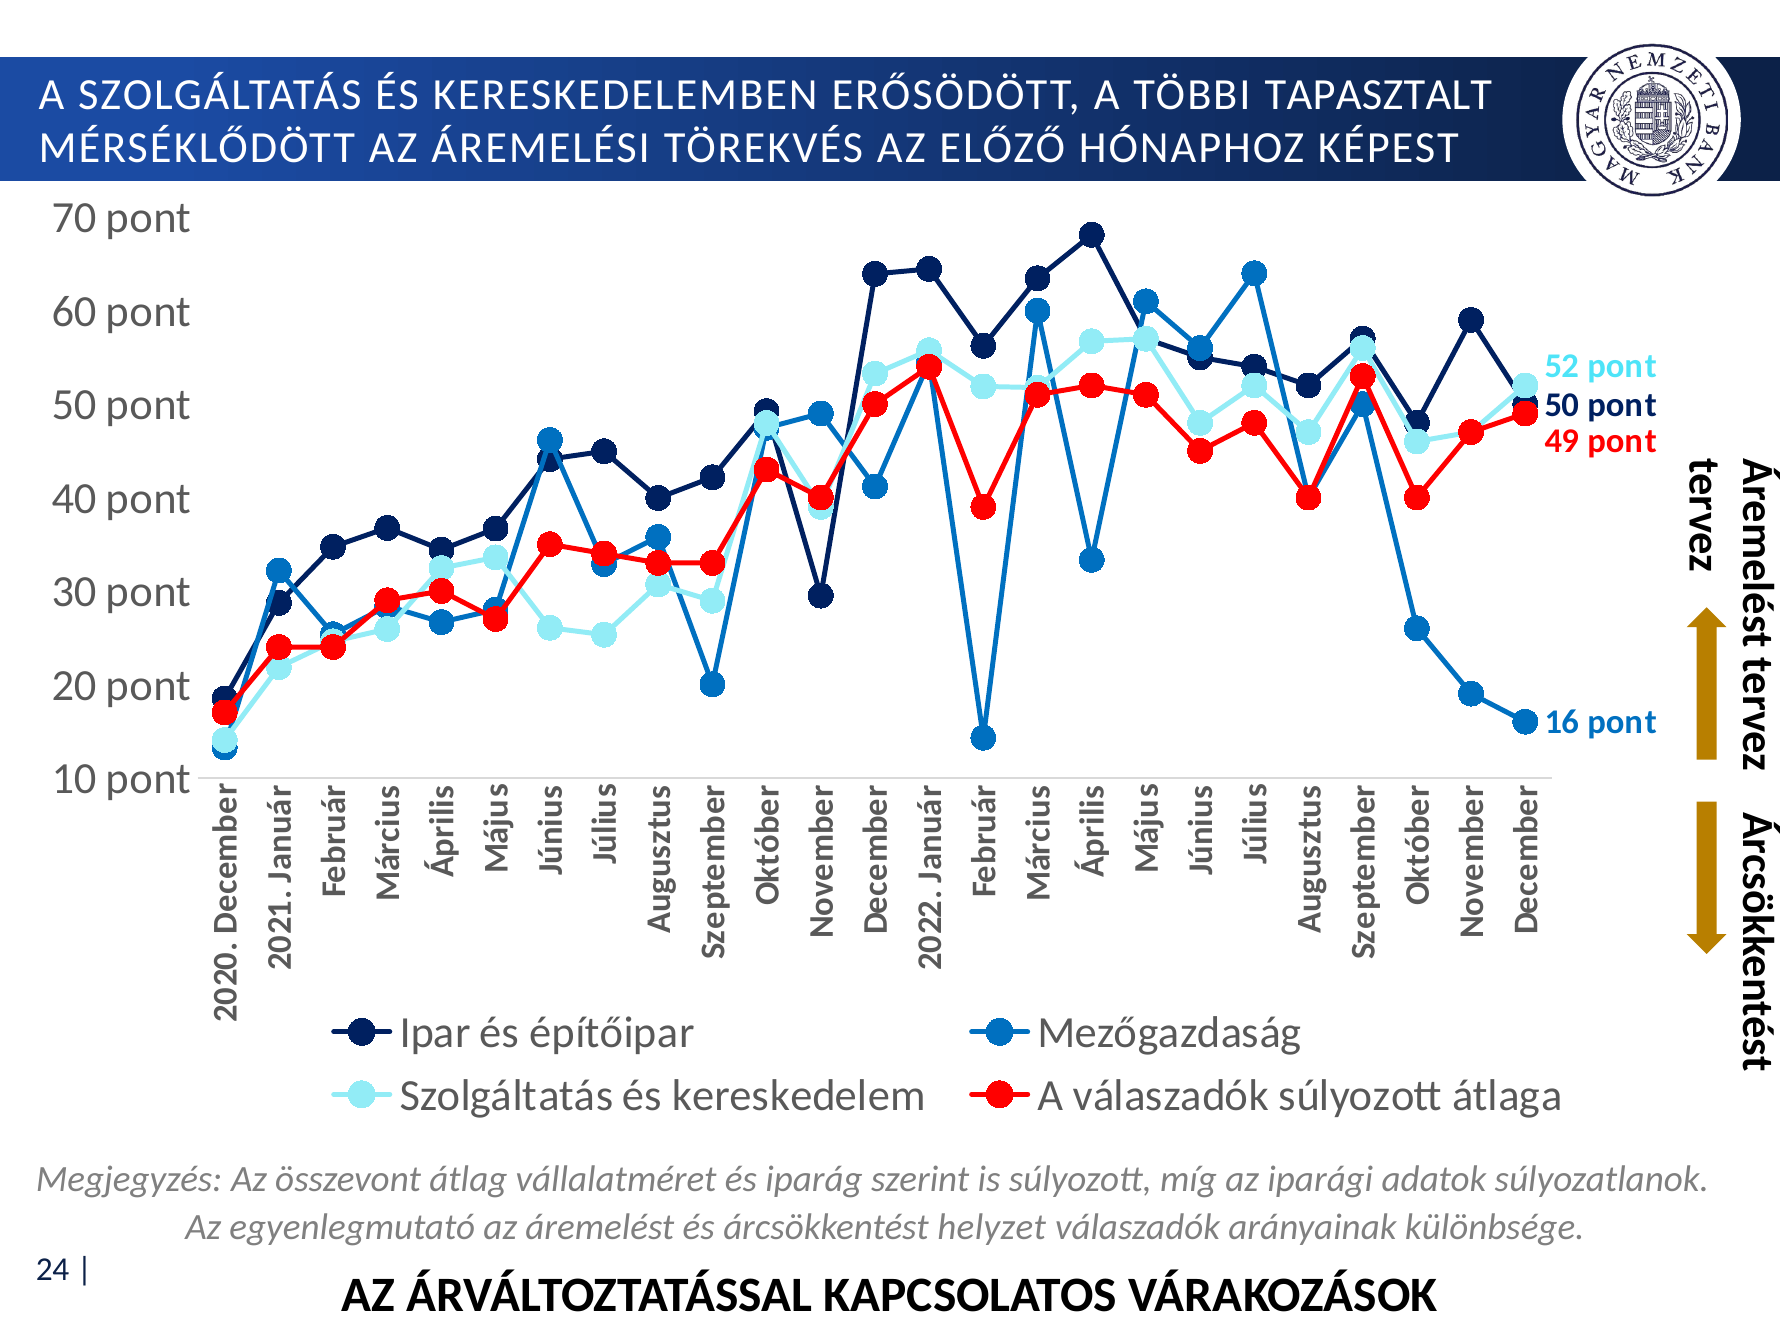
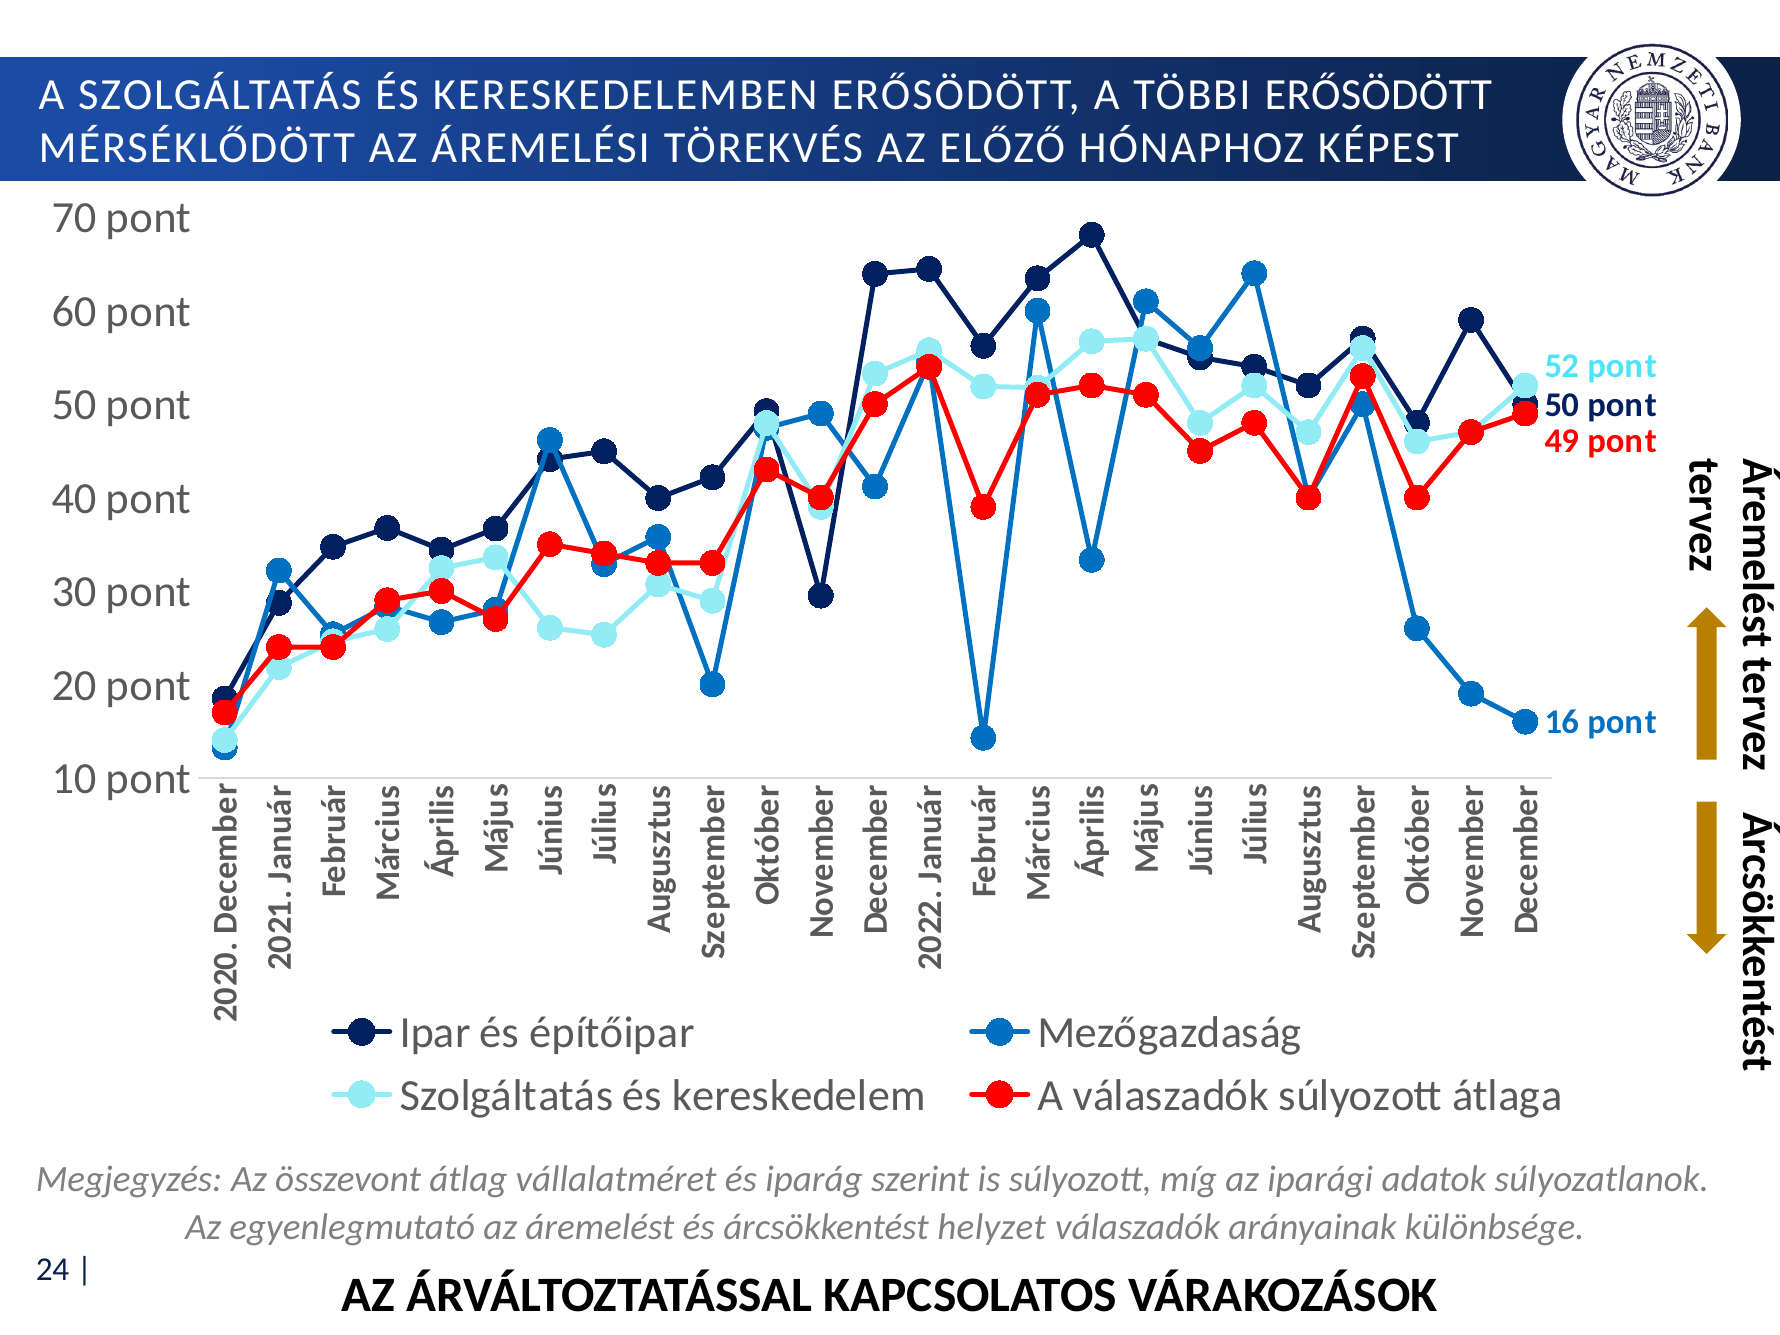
TÖBBI TAPASZTALT: TAPASZTALT -> ERŐSÖDÖTT
